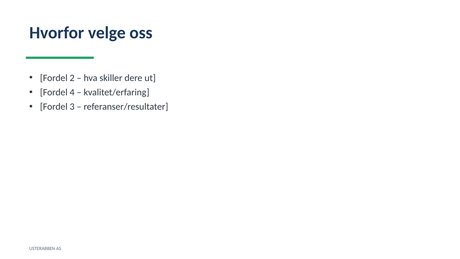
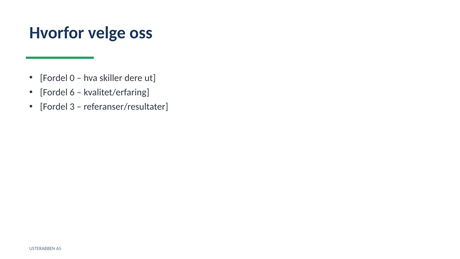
2: 2 -> 0
4: 4 -> 6
